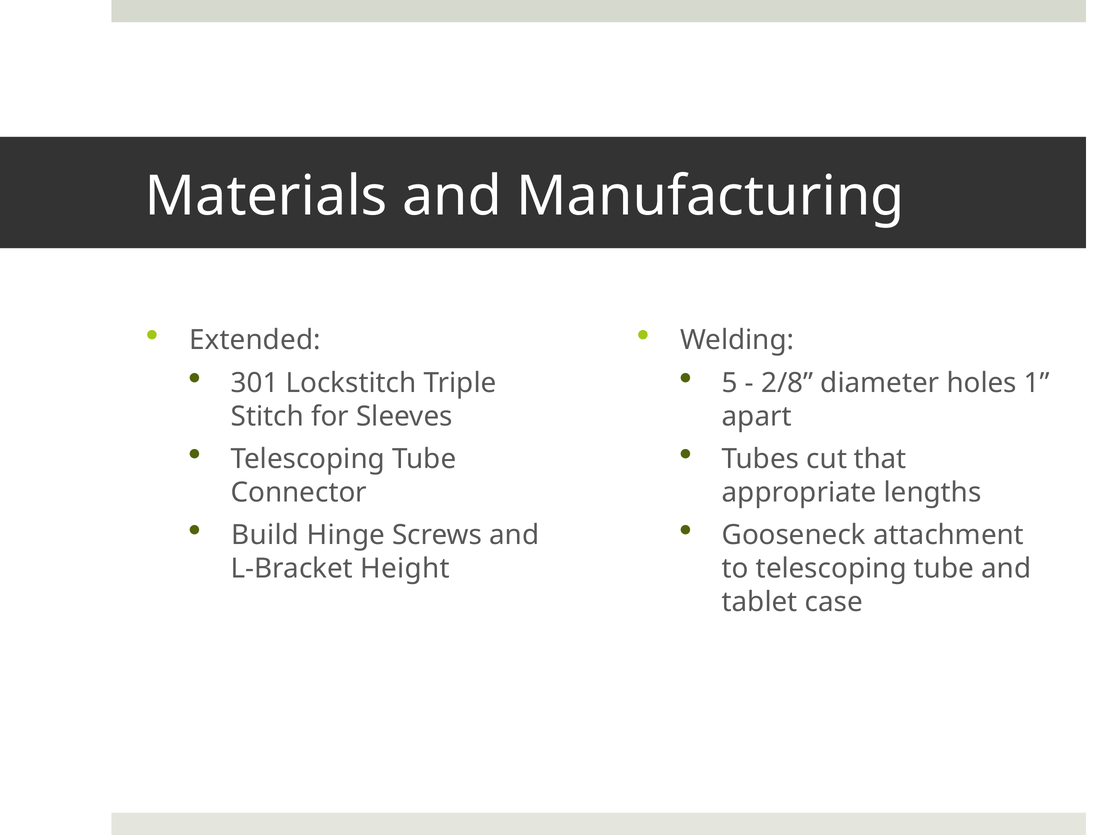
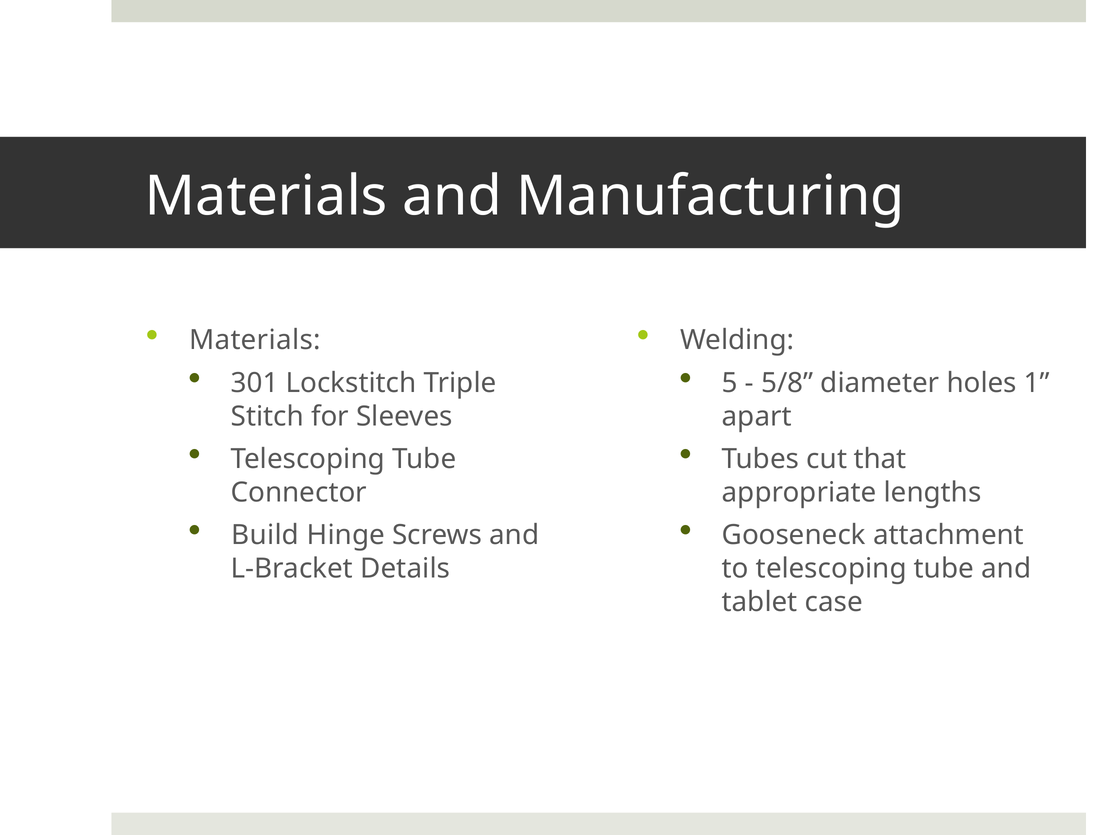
Extended at (255, 340): Extended -> Materials
2/8: 2/8 -> 5/8
Height: Height -> Details
